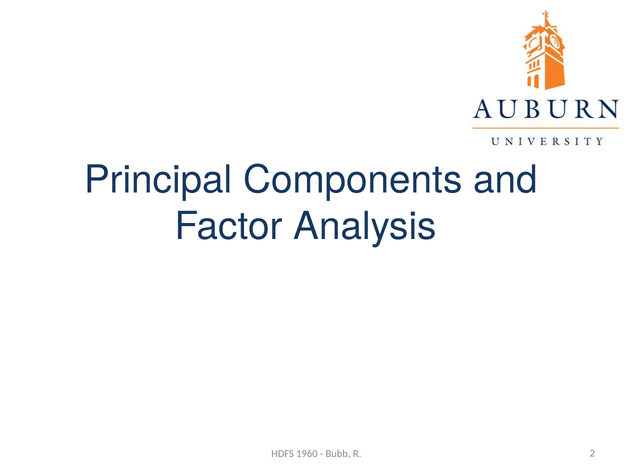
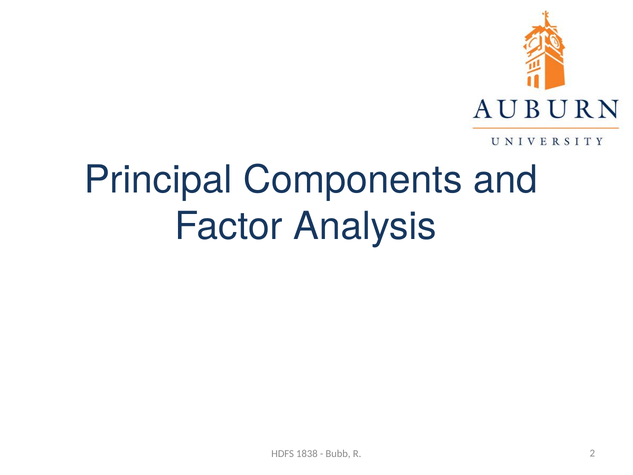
1960: 1960 -> 1838
